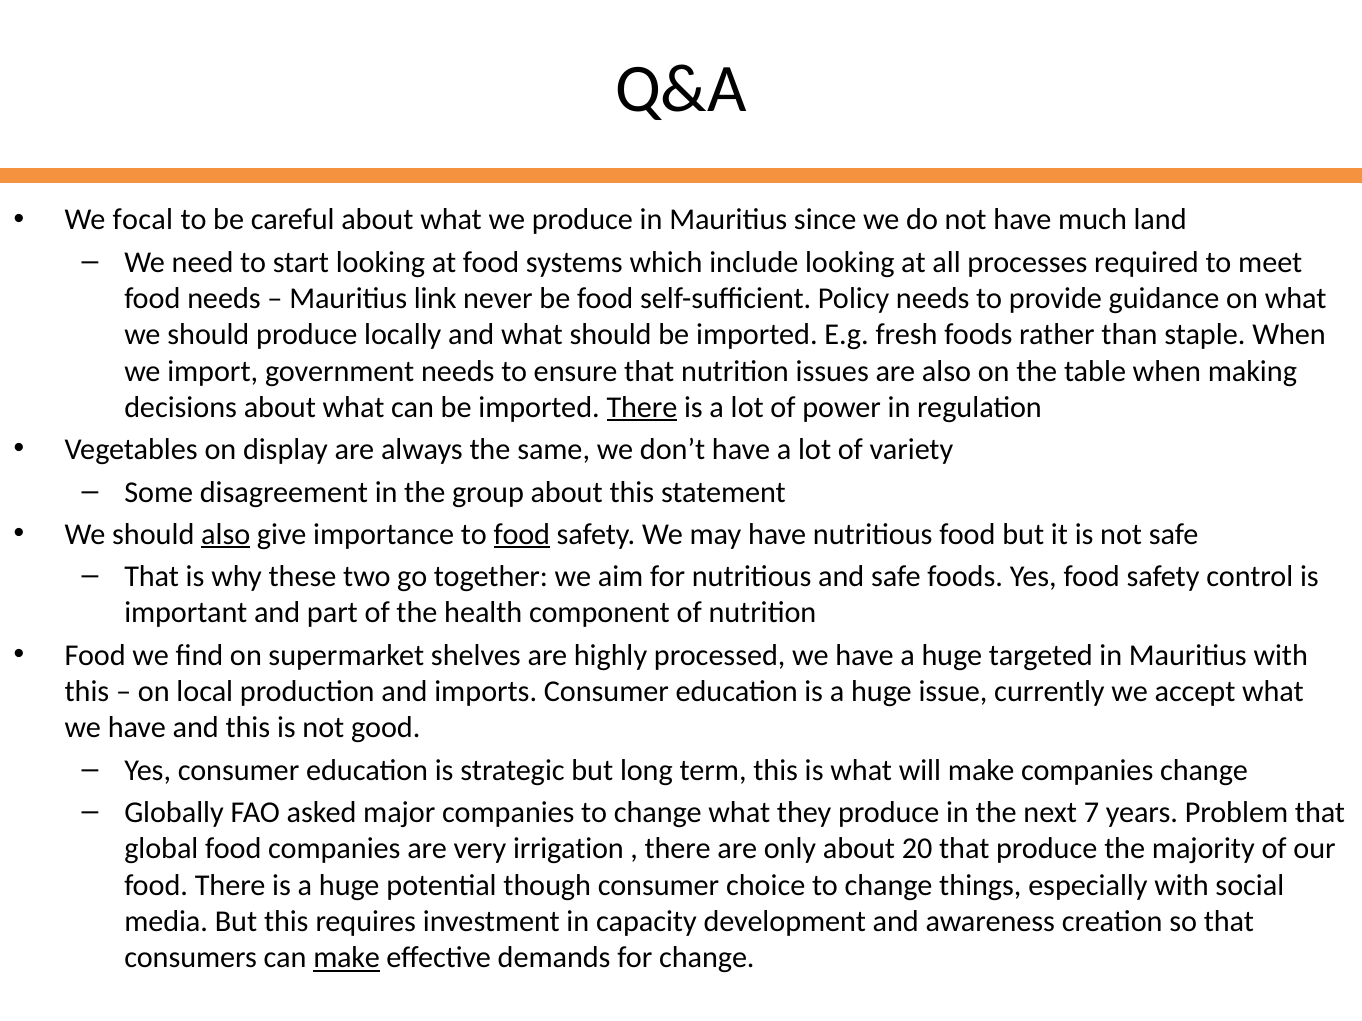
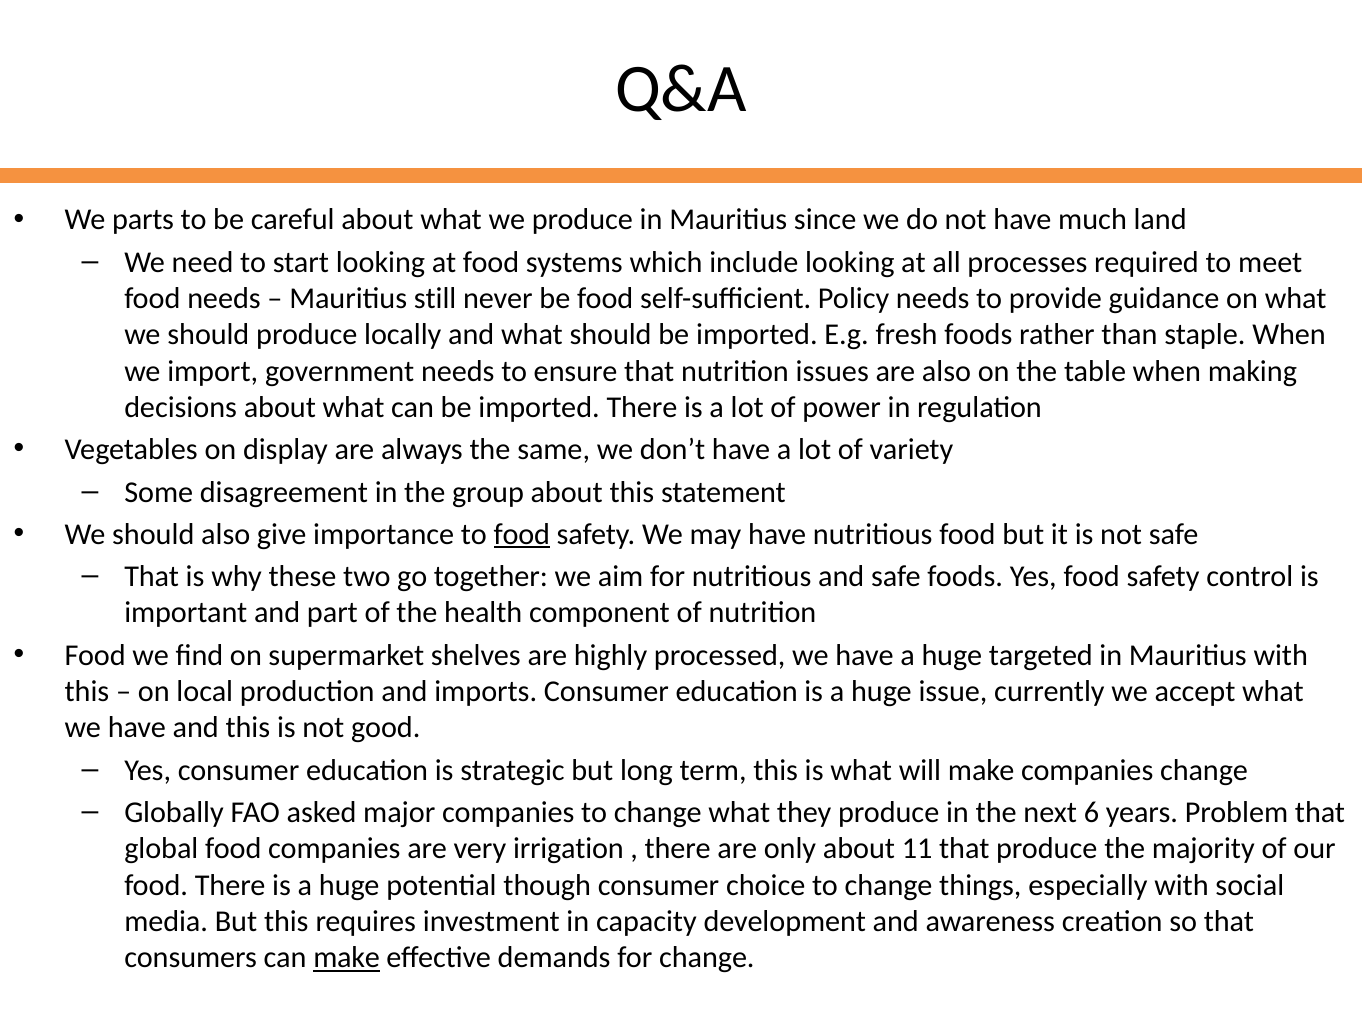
focal: focal -> parts
link: link -> still
There at (642, 408) underline: present -> none
also at (226, 535) underline: present -> none
7: 7 -> 6
20: 20 -> 11
